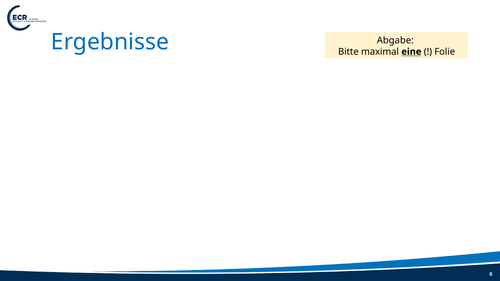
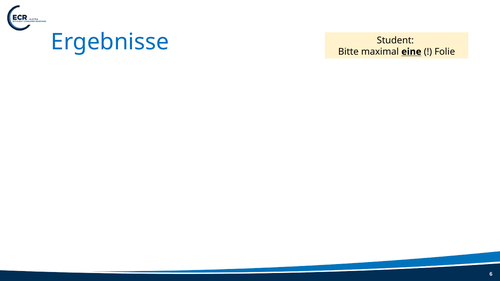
Abgabe: Abgabe -> Student
